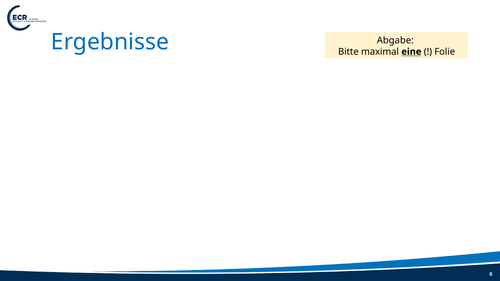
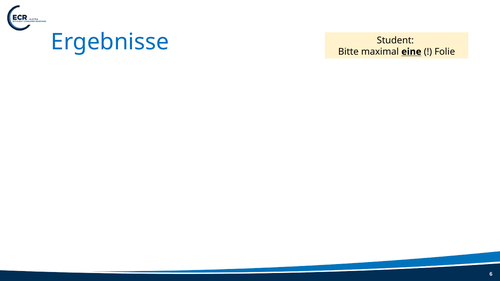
Abgabe: Abgabe -> Student
